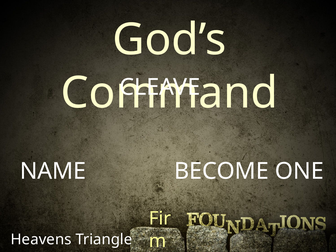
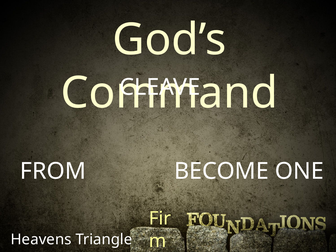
NAME: NAME -> FROM
